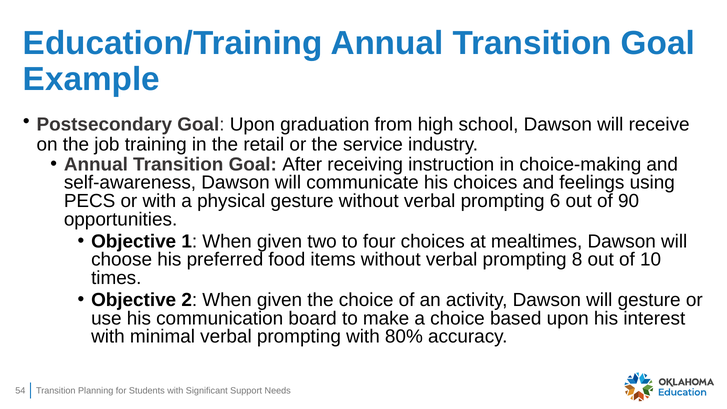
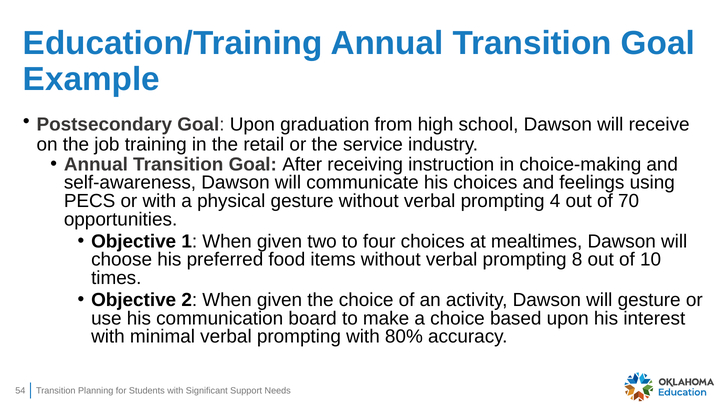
6: 6 -> 4
90: 90 -> 70
